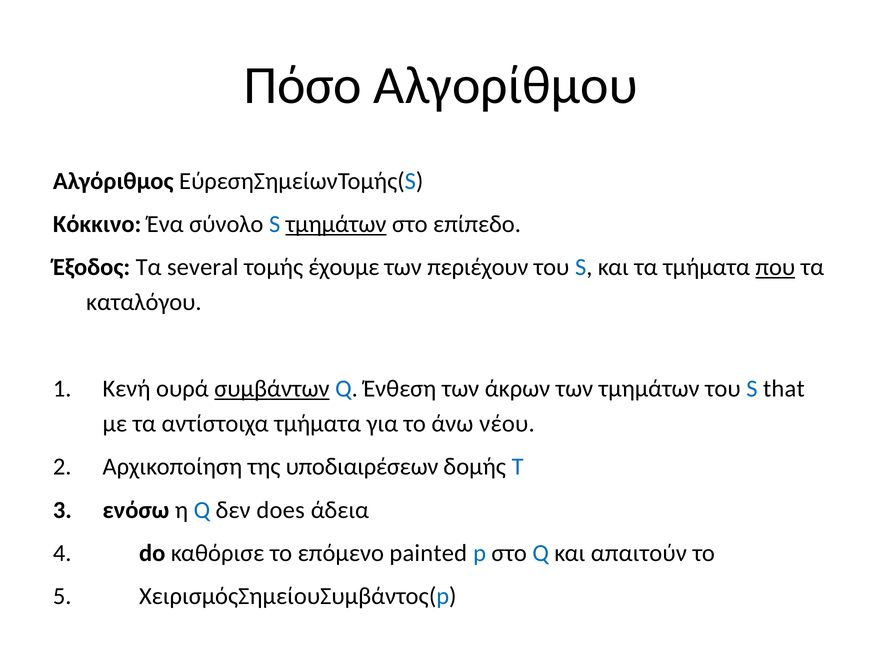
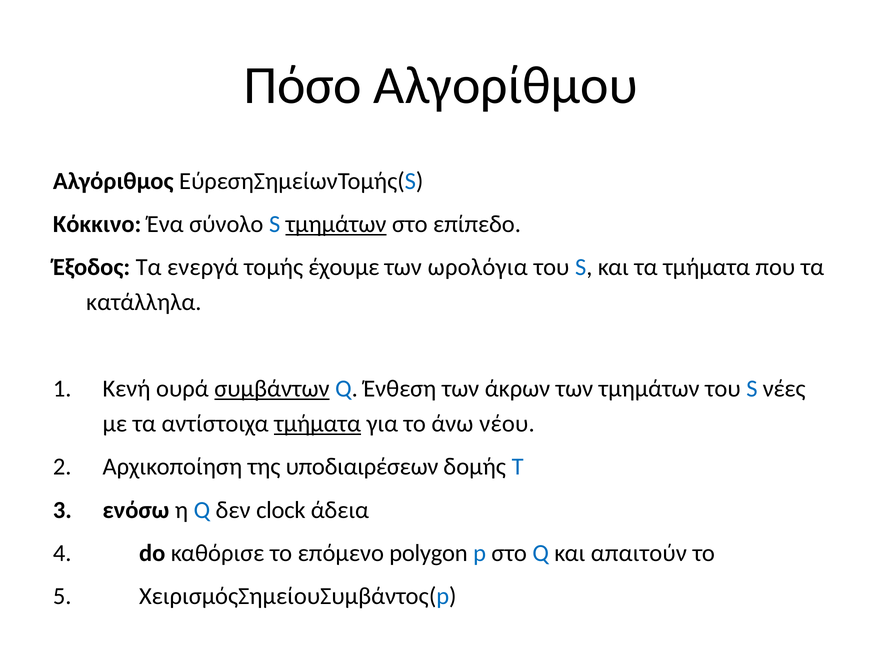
several: several -> ενεργά
περιέχουν: περιέχουν -> ωρολόγια
που underline: present -> none
καταλόγου: καταλόγου -> κατάλληλα
that: that -> νέες
τμήματα at (318, 424) underline: none -> present
does: does -> clock
painted: painted -> polygon
